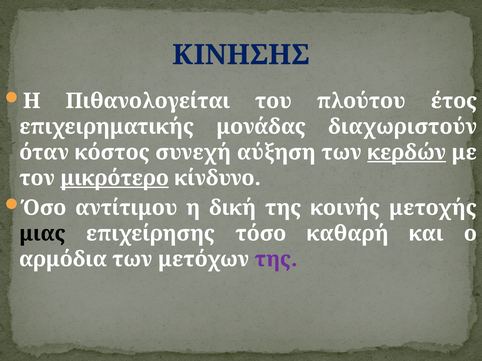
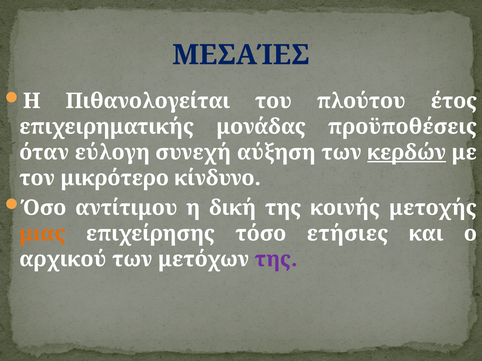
ΚΙΝΗΣΗΣ: ΚΙΝΗΣΗΣ -> ΜΕΣΑΊΕΣ
διαχωριστούν: διαχωριστούν -> προϋποθέσεις
κόστος: κόστος -> εύλογη
μικρότερο underline: present -> none
μιας colour: black -> orange
καθαρή: καθαρή -> ετήσιες
αρμόδια: αρμόδια -> αρχικού
